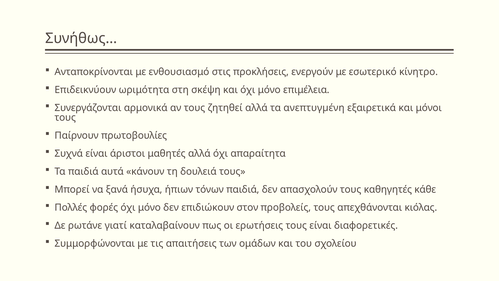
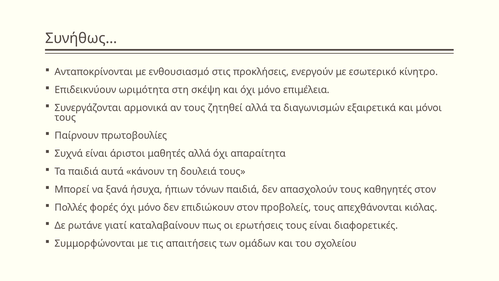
ανεπτυγµένη: ανεπτυγµένη -> διαγωνισμών
καθηγητές κάθε: κάθε -> στον
